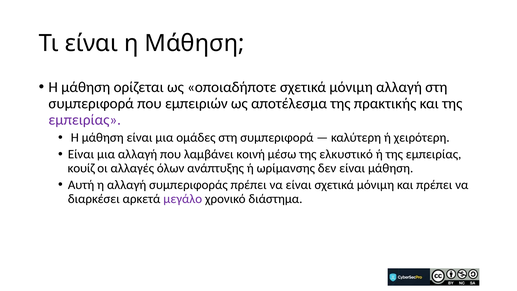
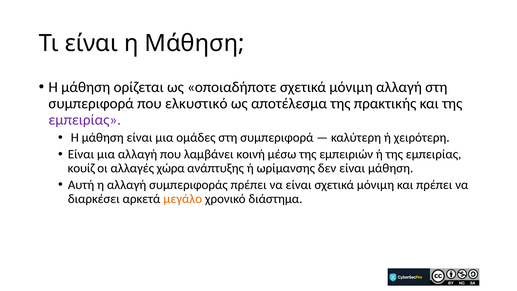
εμπειριών: εμπειριών -> ελκυστικό
ελκυστικό: ελκυστικό -> εμπειριών
όλων: όλων -> χώρα
μεγάλο colour: purple -> orange
